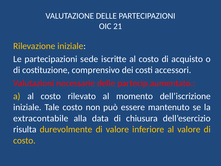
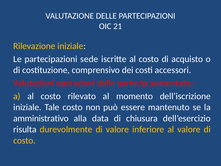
necessarie: necessarie -> operazioni
extracontabile: extracontabile -> amministrativo
